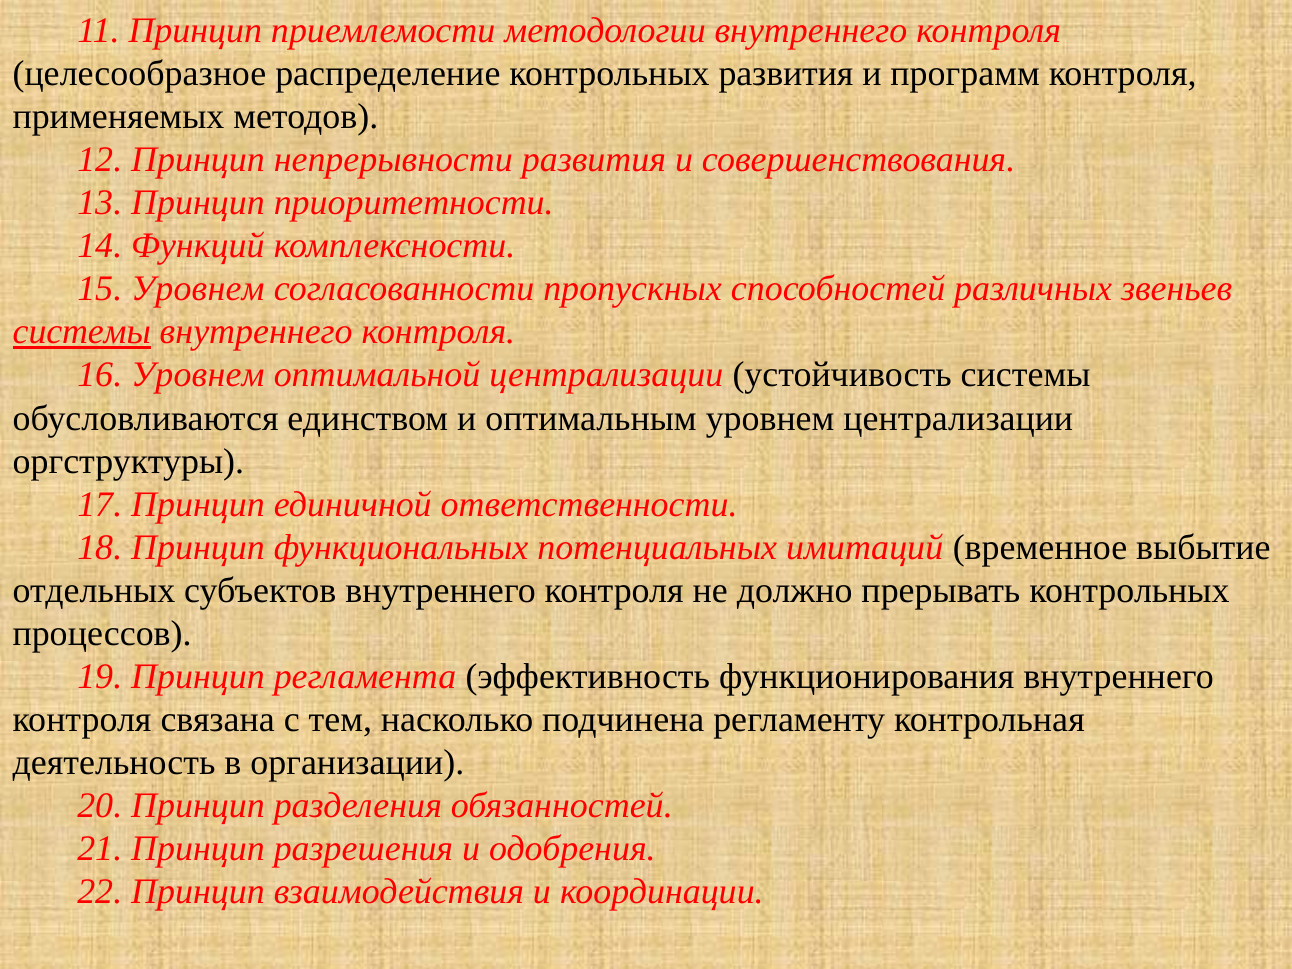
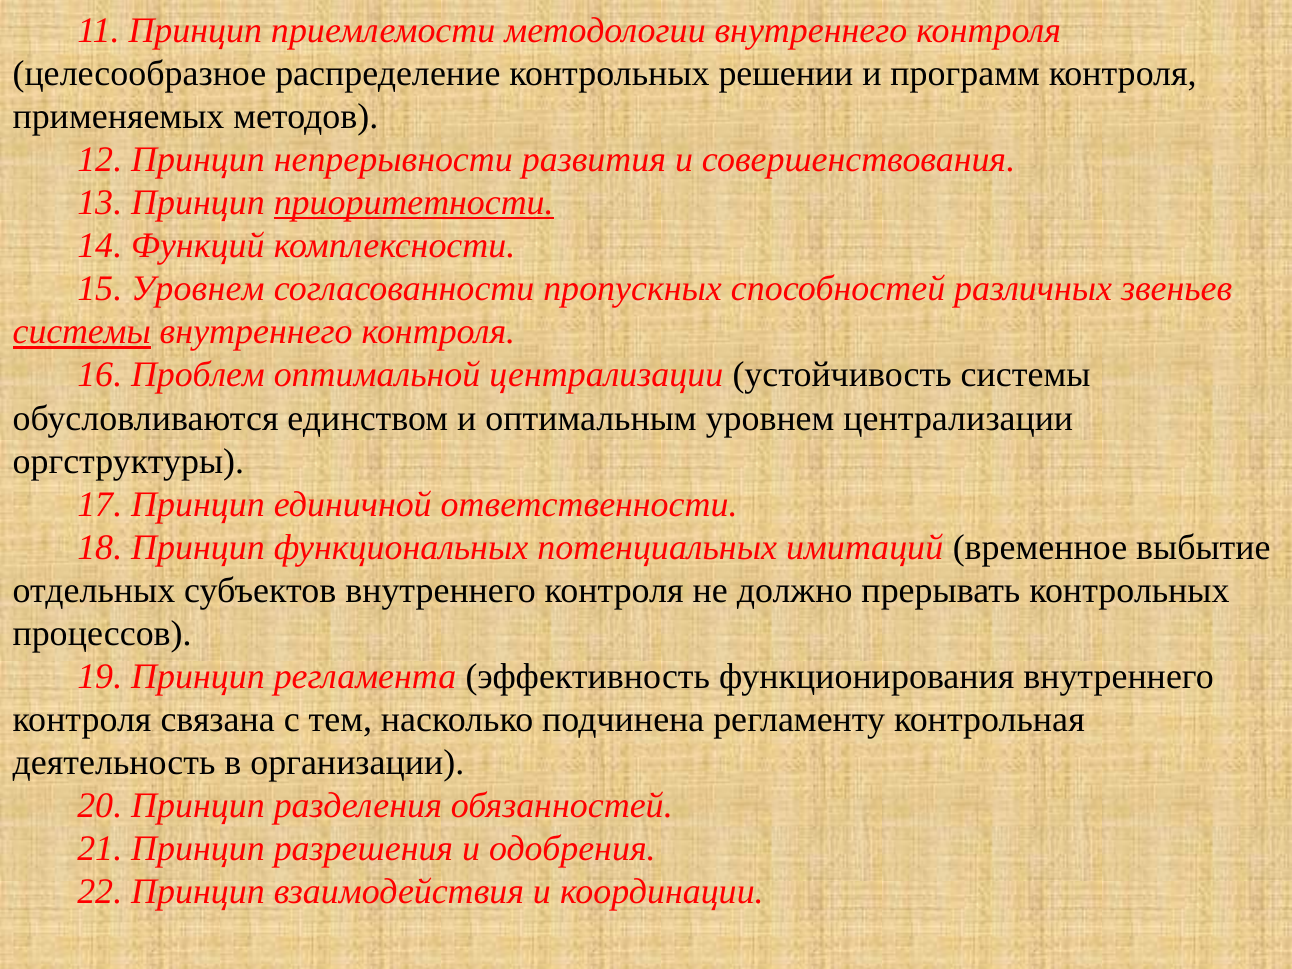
контрольных развития: развития -> решении
приоритетности underline: none -> present
16 Уровнем: Уровнем -> Проблем
